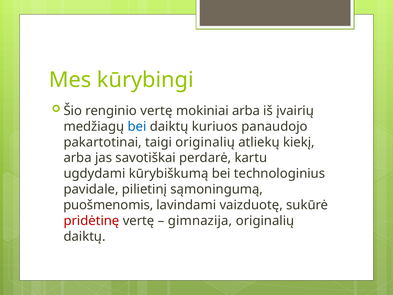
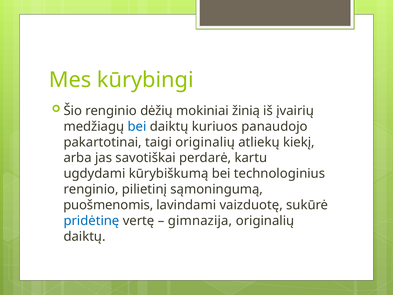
renginio vertę: vertę -> dėžių
mokiniai arba: arba -> žinią
pavidale at (91, 189): pavidale -> renginio
pridėtinę colour: red -> blue
